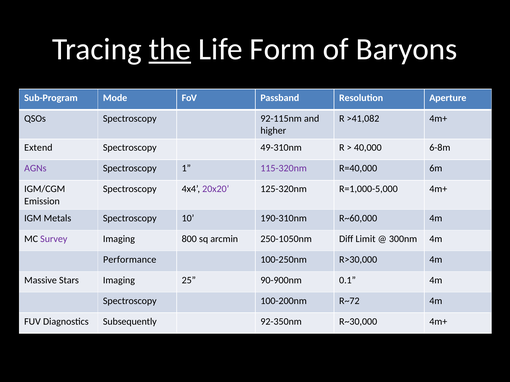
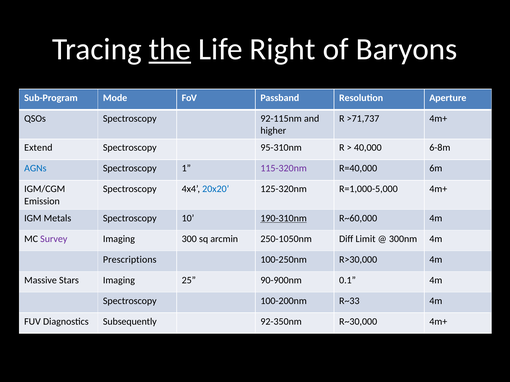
Form: Form -> Right
>41,082: >41,082 -> >71,737
49-310nm: 49-310nm -> 95-310nm
AGNs colour: purple -> blue
20x20 colour: purple -> blue
190-310nm underline: none -> present
800: 800 -> 300
Performance: Performance -> Prescriptions
R~72: R~72 -> R~33
